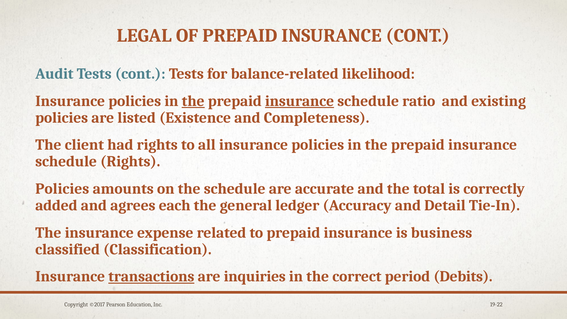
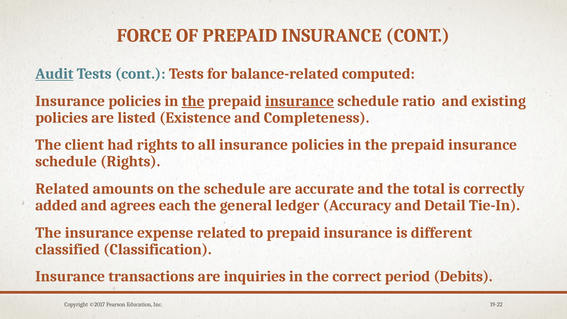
LEGAL: LEGAL -> FORCE
Audit underline: none -> present
likelihood: likelihood -> computed
Policies at (62, 189): Policies -> Related
business: business -> different
transactions underline: present -> none
